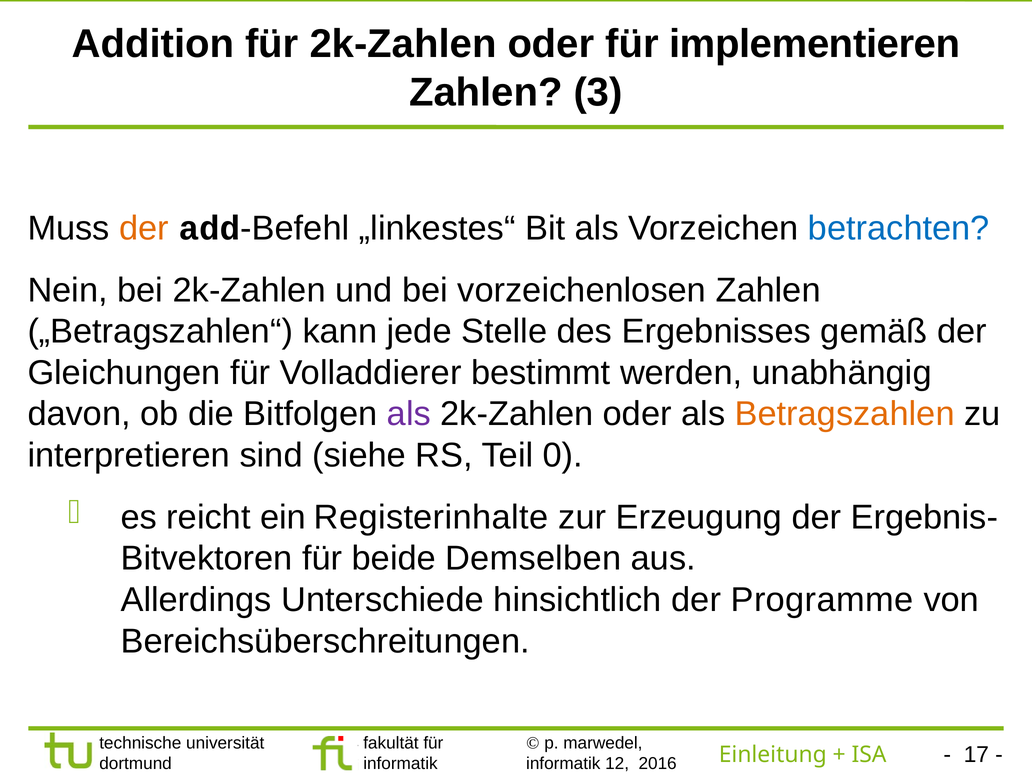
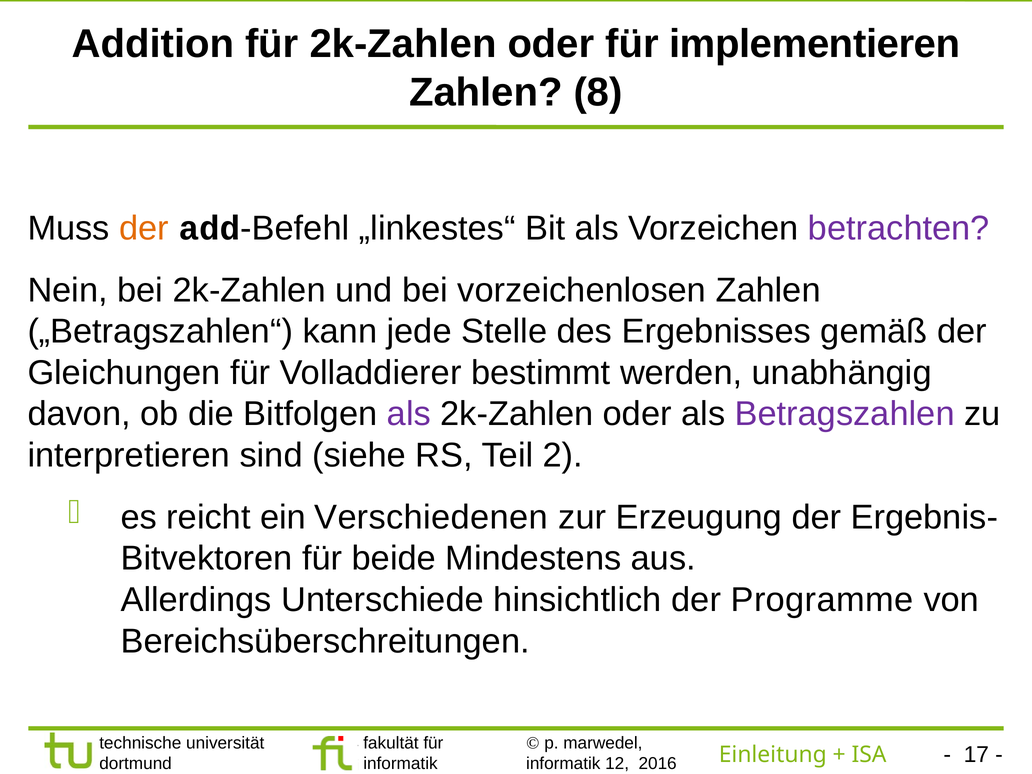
3: 3 -> 8
betrachten colour: blue -> purple
Betragszahlen colour: orange -> purple
0: 0 -> 2
Registerinhalte: Registerinhalte -> Verschiedenen
Demselben: Demselben -> Mindestens
